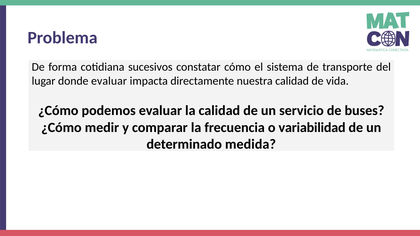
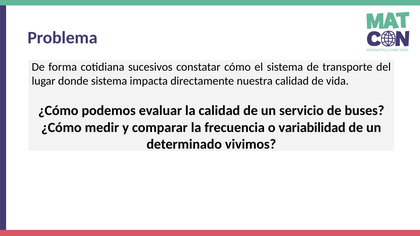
donde evaluar: evaluar -> sistema
medida: medida -> vivimos
